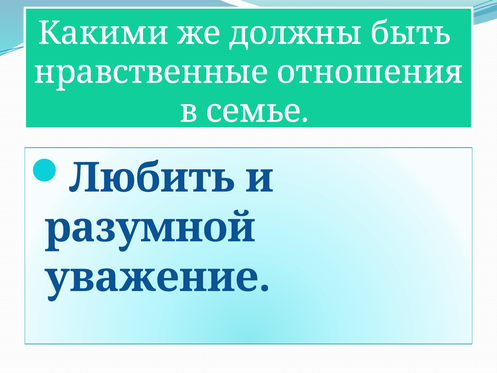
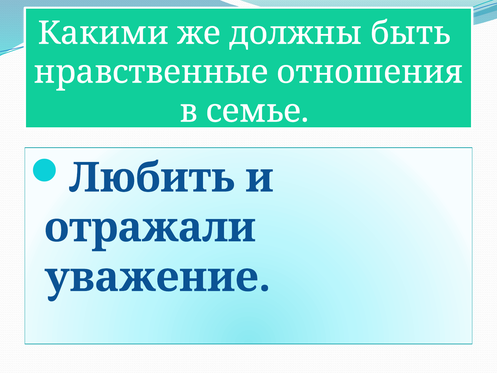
разумной: разумной -> отражали
